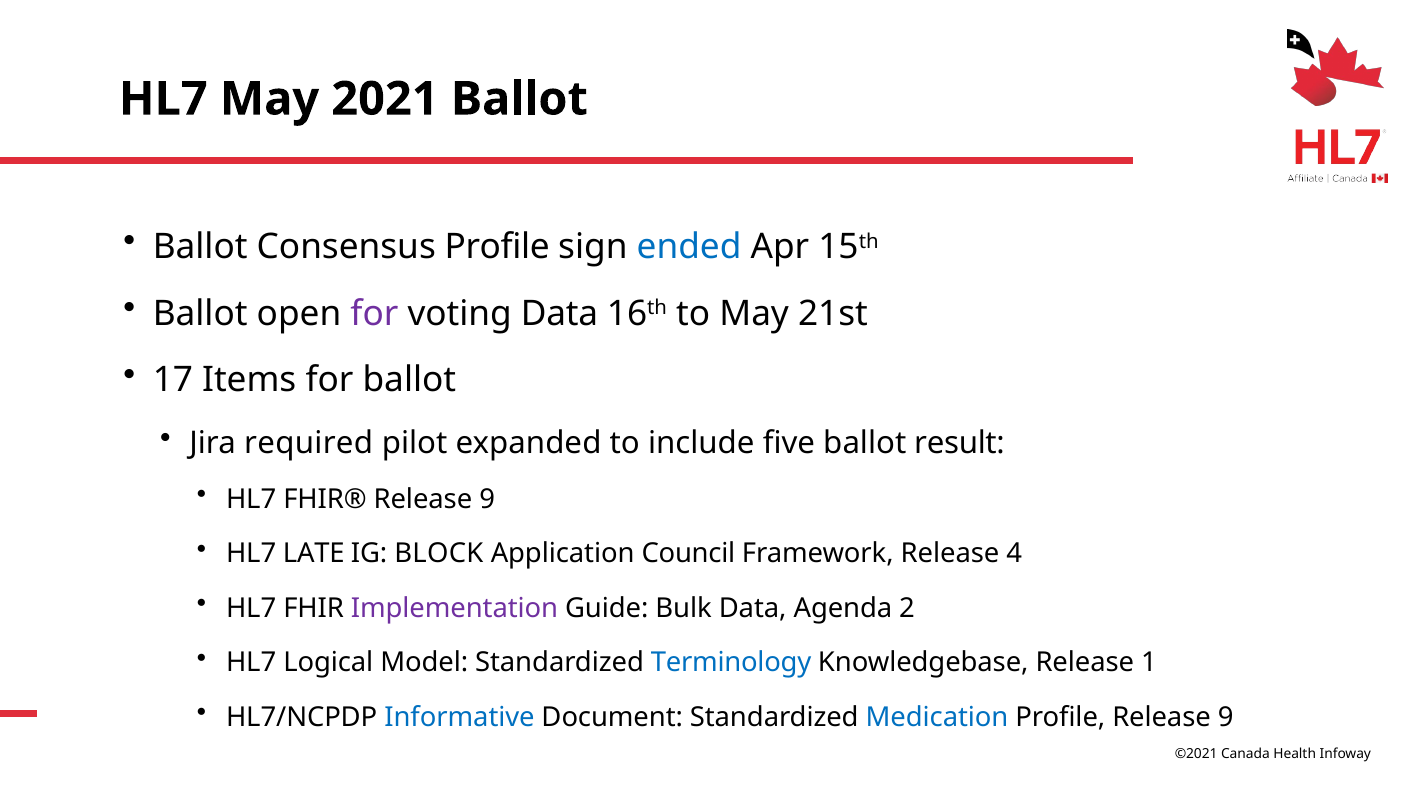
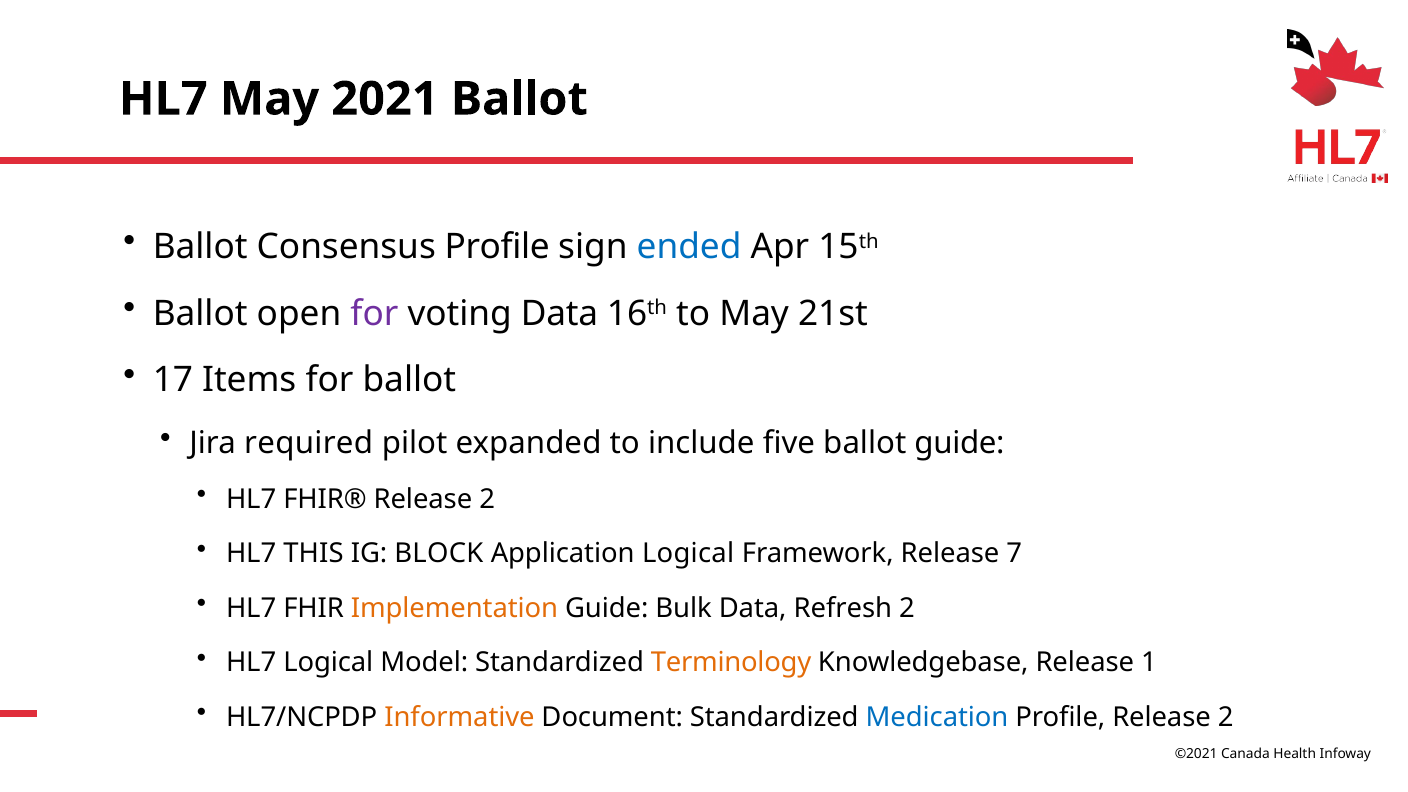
ballot result: result -> guide
FHIR® Release 9: 9 -> 2
LATE: LATE -> THIS
Application Council: Council -> Logical
4: 4 -> 7
Implementation colour: purple -> orange
Agenda: Agenda -> Refresh
Terminology colour: blue -> orange
Informative colour: blue -> orange
Profile Release 9: 9 -> 2
